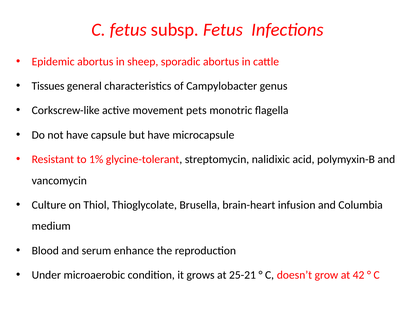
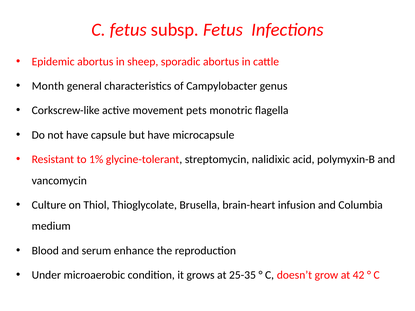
Tissues: Tissues -> Month
25-21: 25-21 -> 25-35
